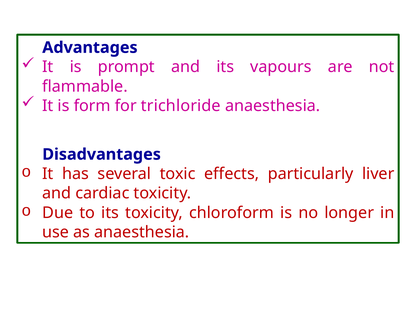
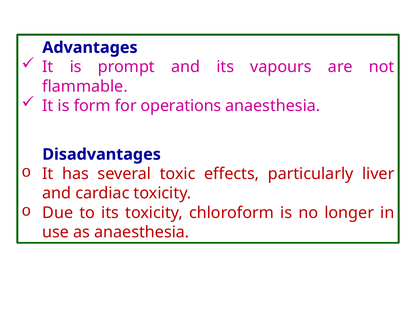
trichloride: trichloride -> operations
